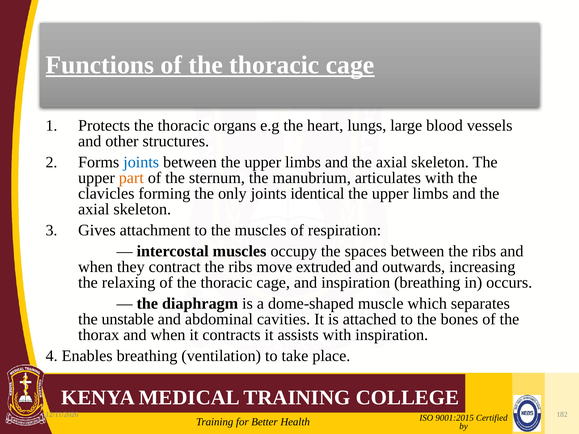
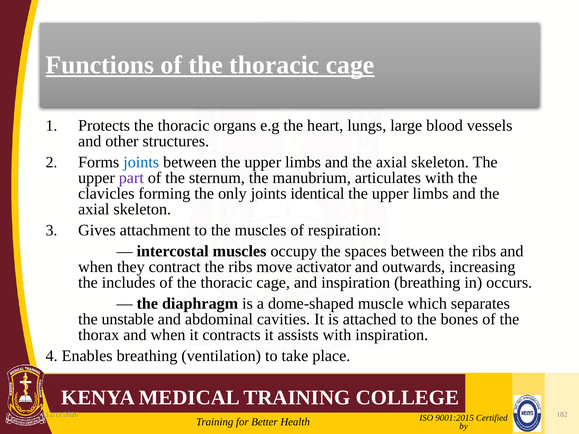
part colour: orange -> purple
extruded: extruded -> activator
relaxing: relaxing -> includes
